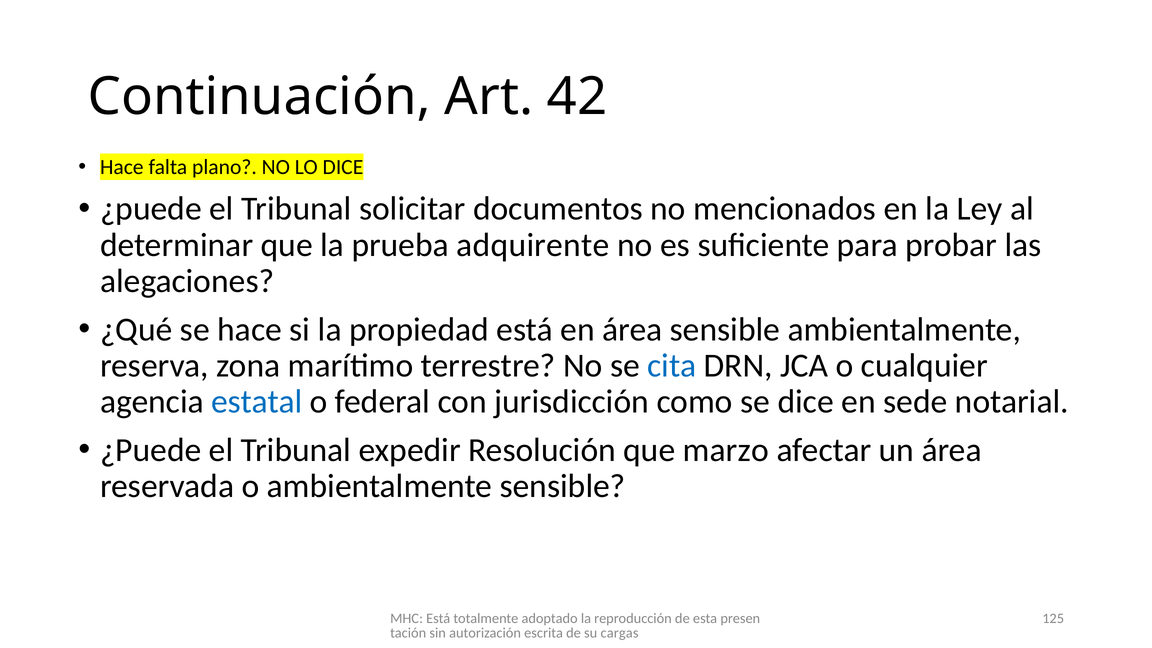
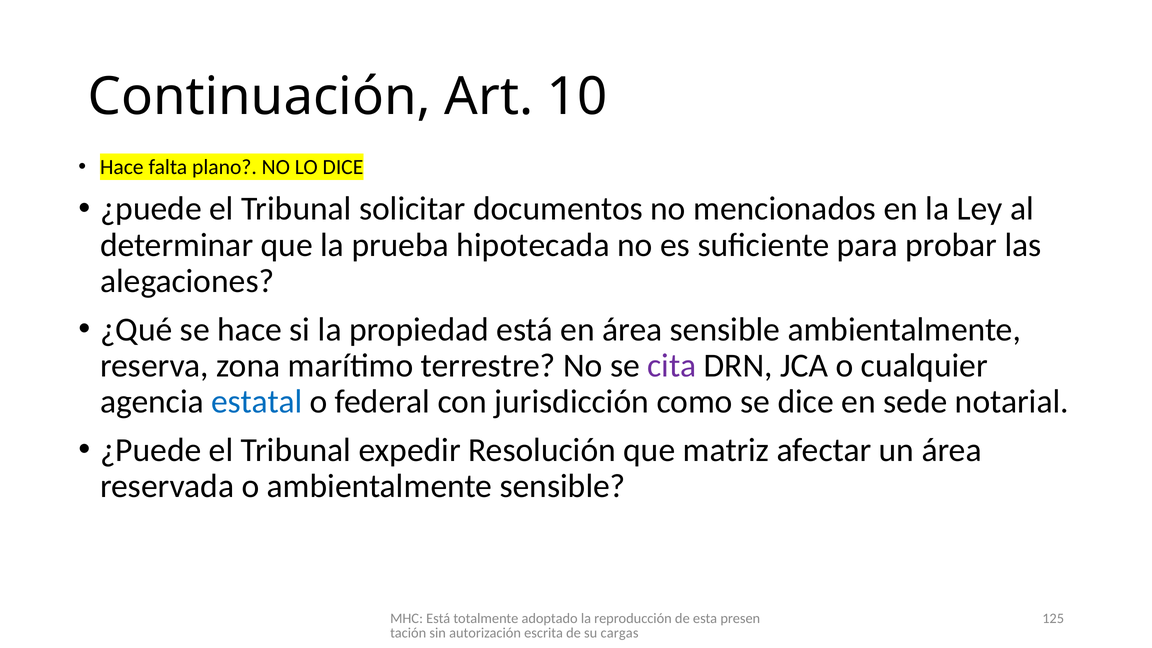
42: 42 -> 10
adquirente: adquirente -> hipotecada
cita colour: blue -> purple
marzo: marzo -> matriz
